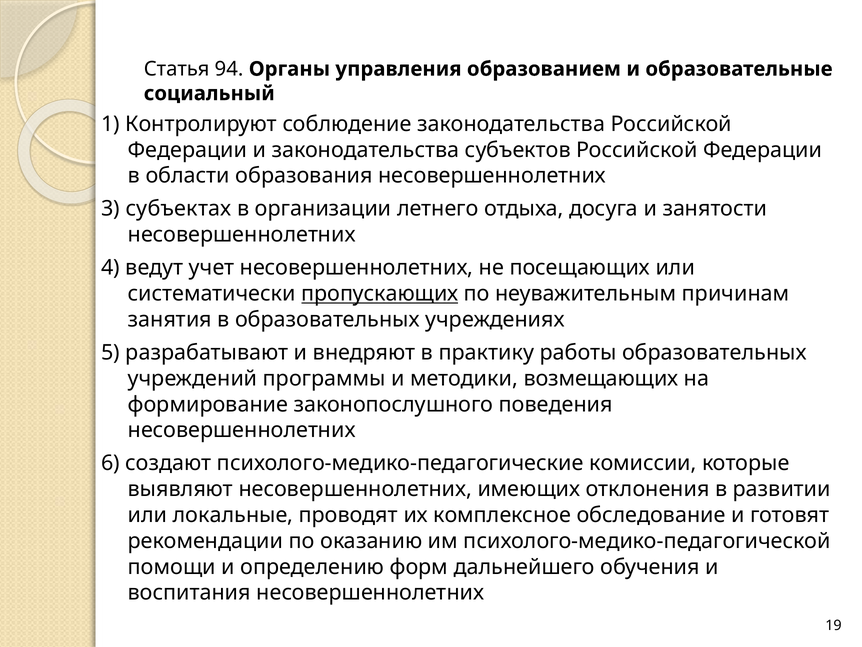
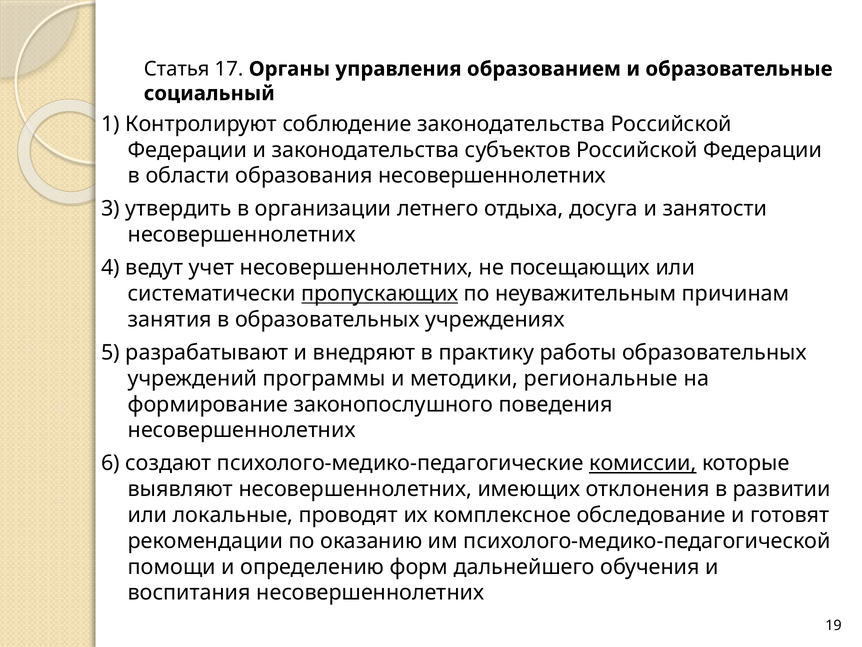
94: 94 -> 17
субъектах: субъектах -> утвердить
возмещающих: возмещающих -> региональные
комиссии underline: none -> present
